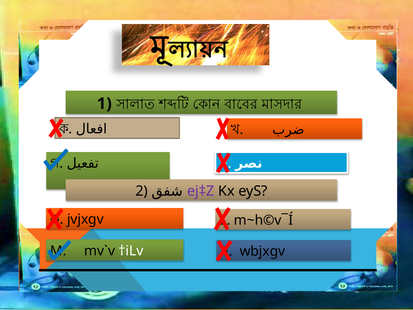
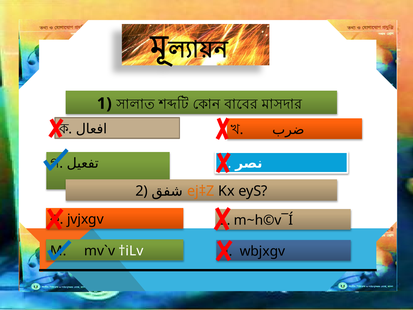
ej‡Z colour: purple -> orange
